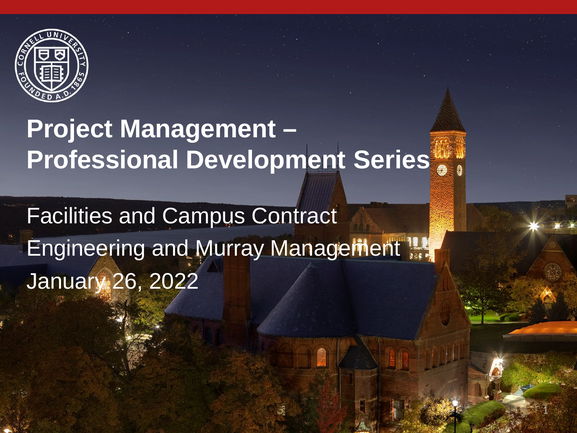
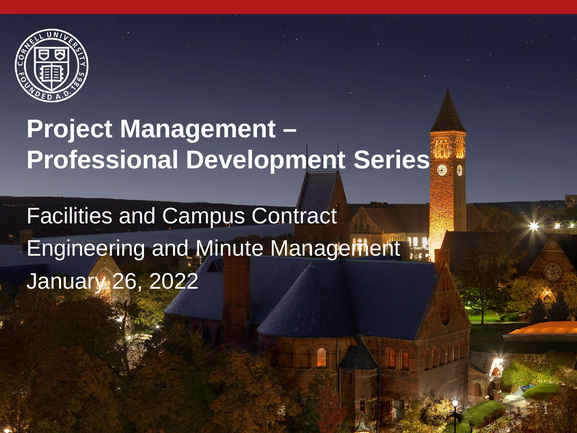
Murray: Murray -> Minute
